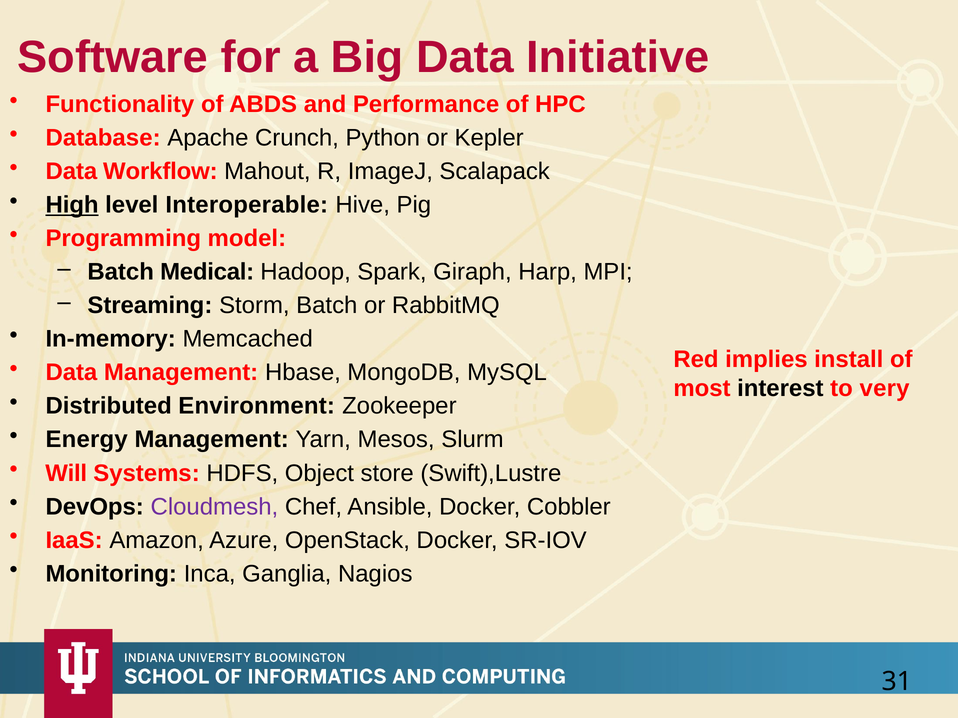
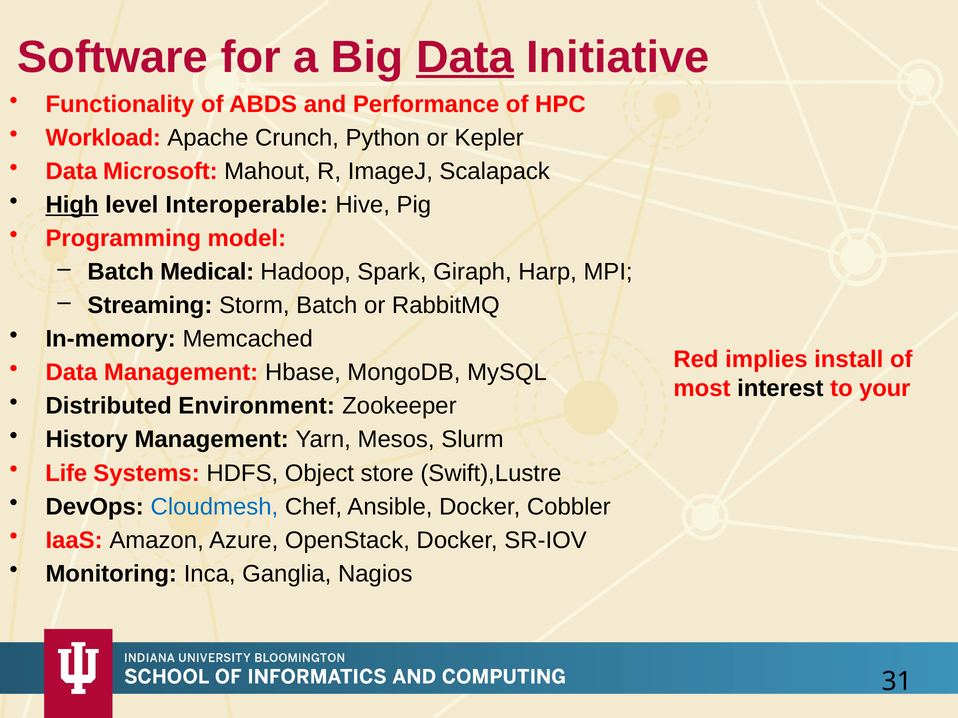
Data at (465, 57) underline: none -> present
Database: Database -> Workload
Workflow: Workflow -> Microsoft
very: very -> your
Energy: Energy -> History
Will: Will -> Life
Cloudmesh colour: purple -> blue
